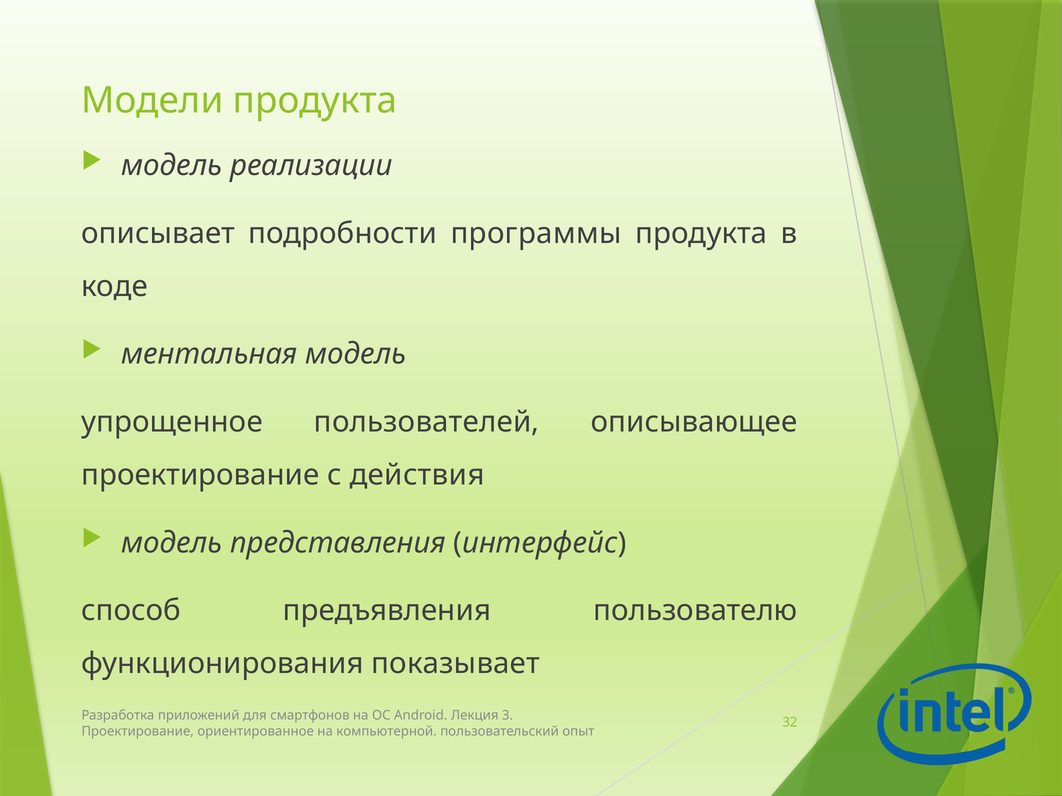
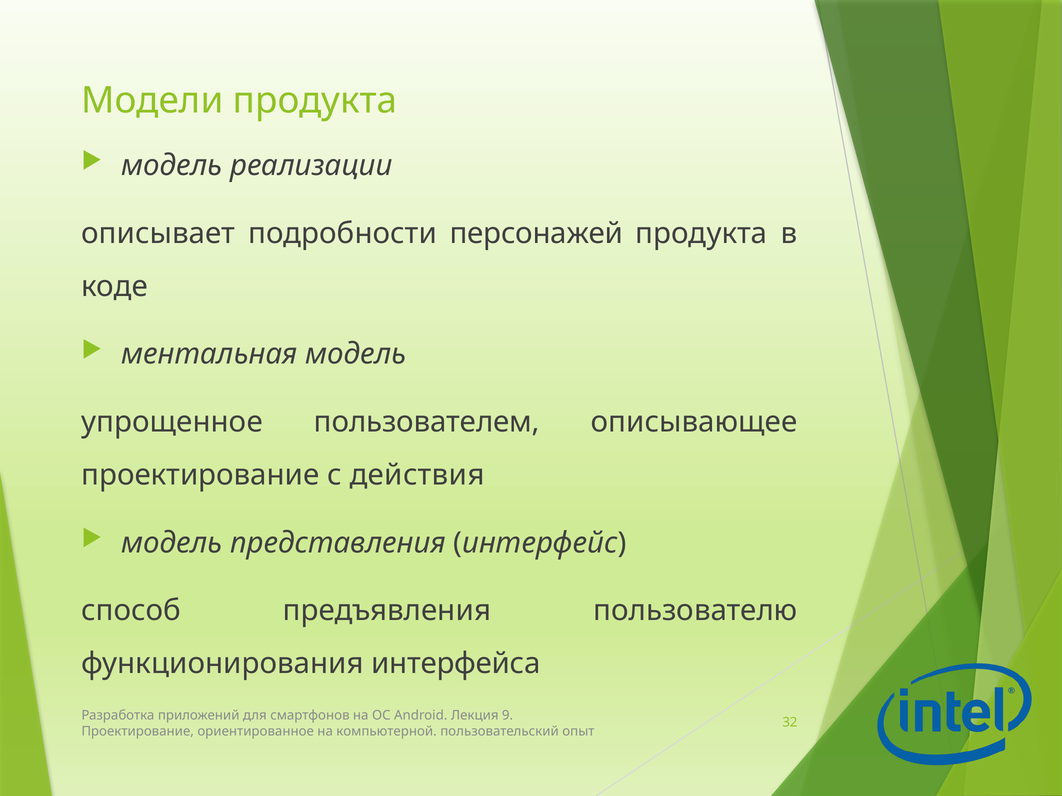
программы: программы -> персонажей
пользователей: пользователей -> пользователем
показывает: показывает -> интерфейса
3: 3 -> 9
